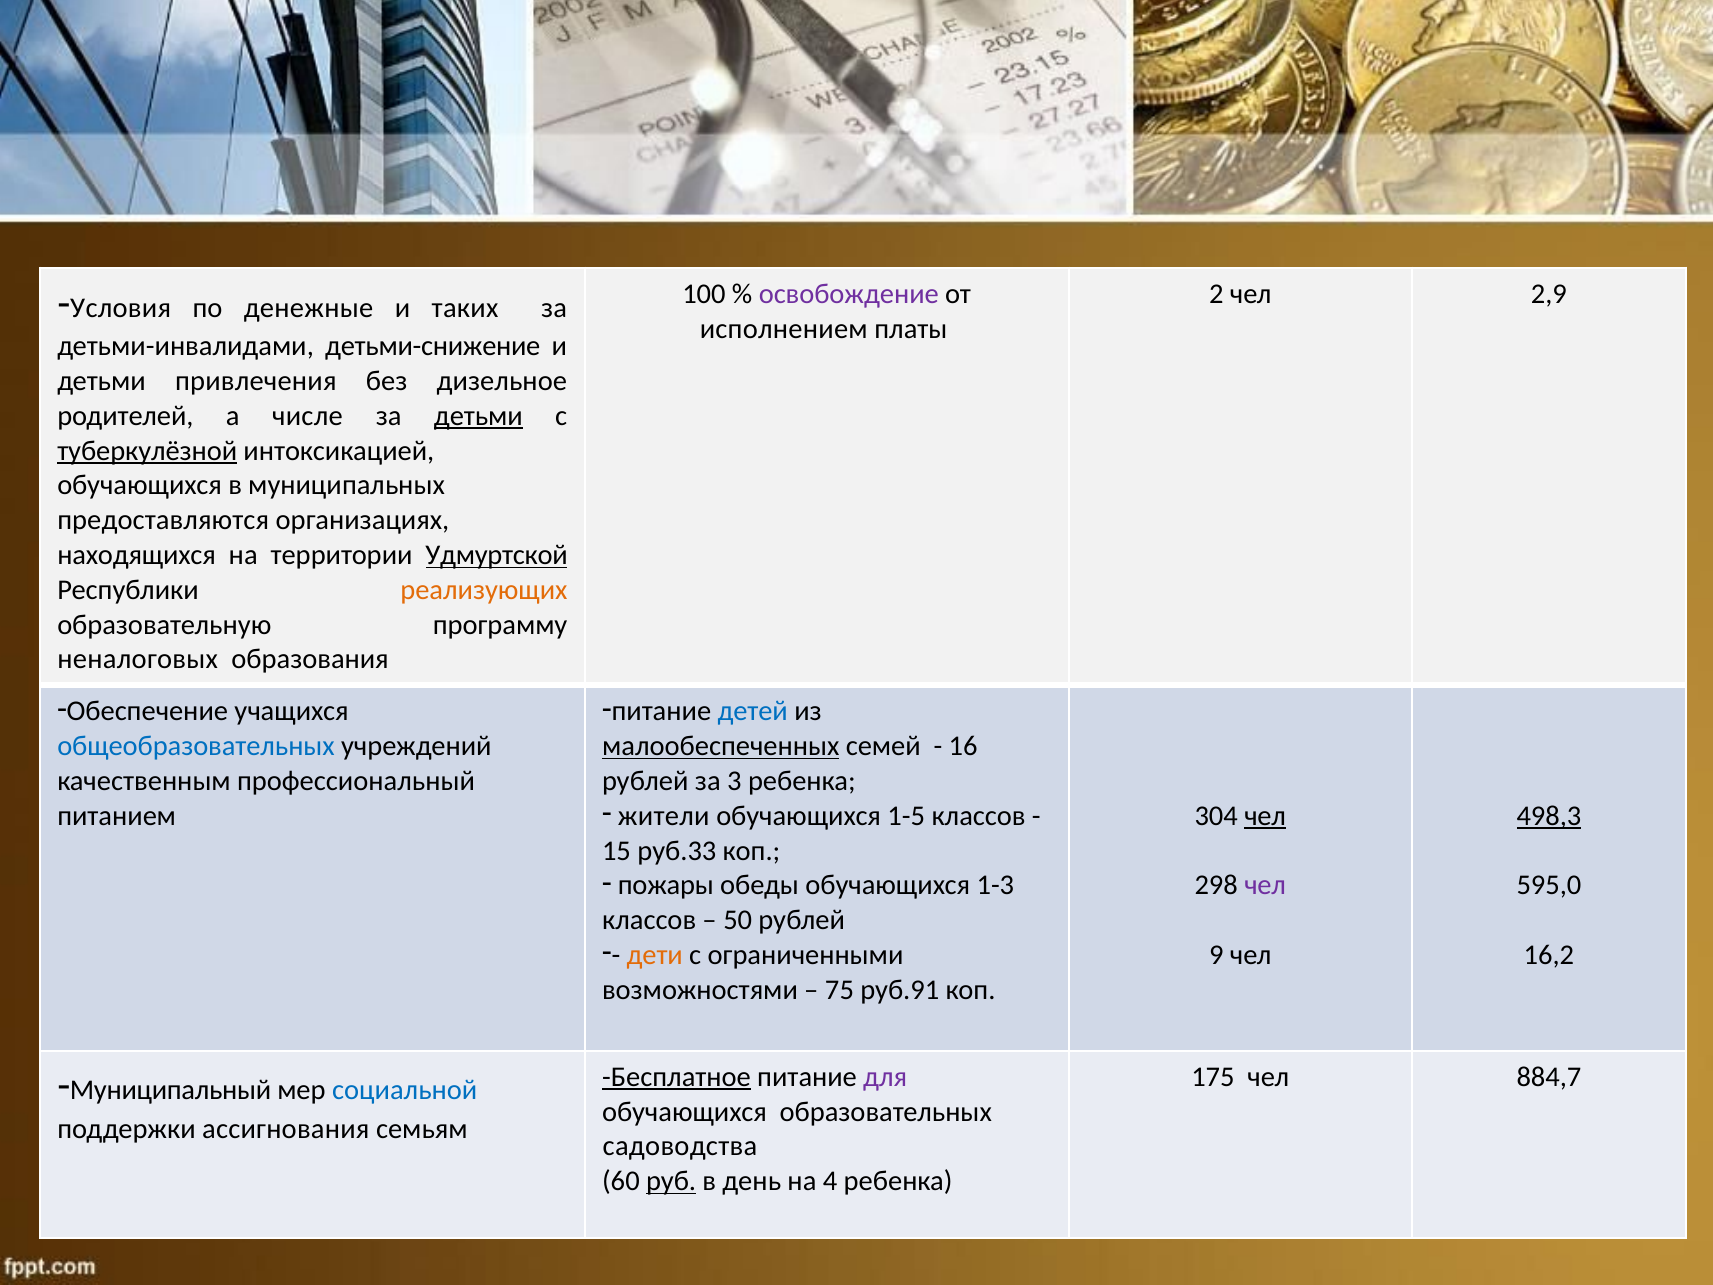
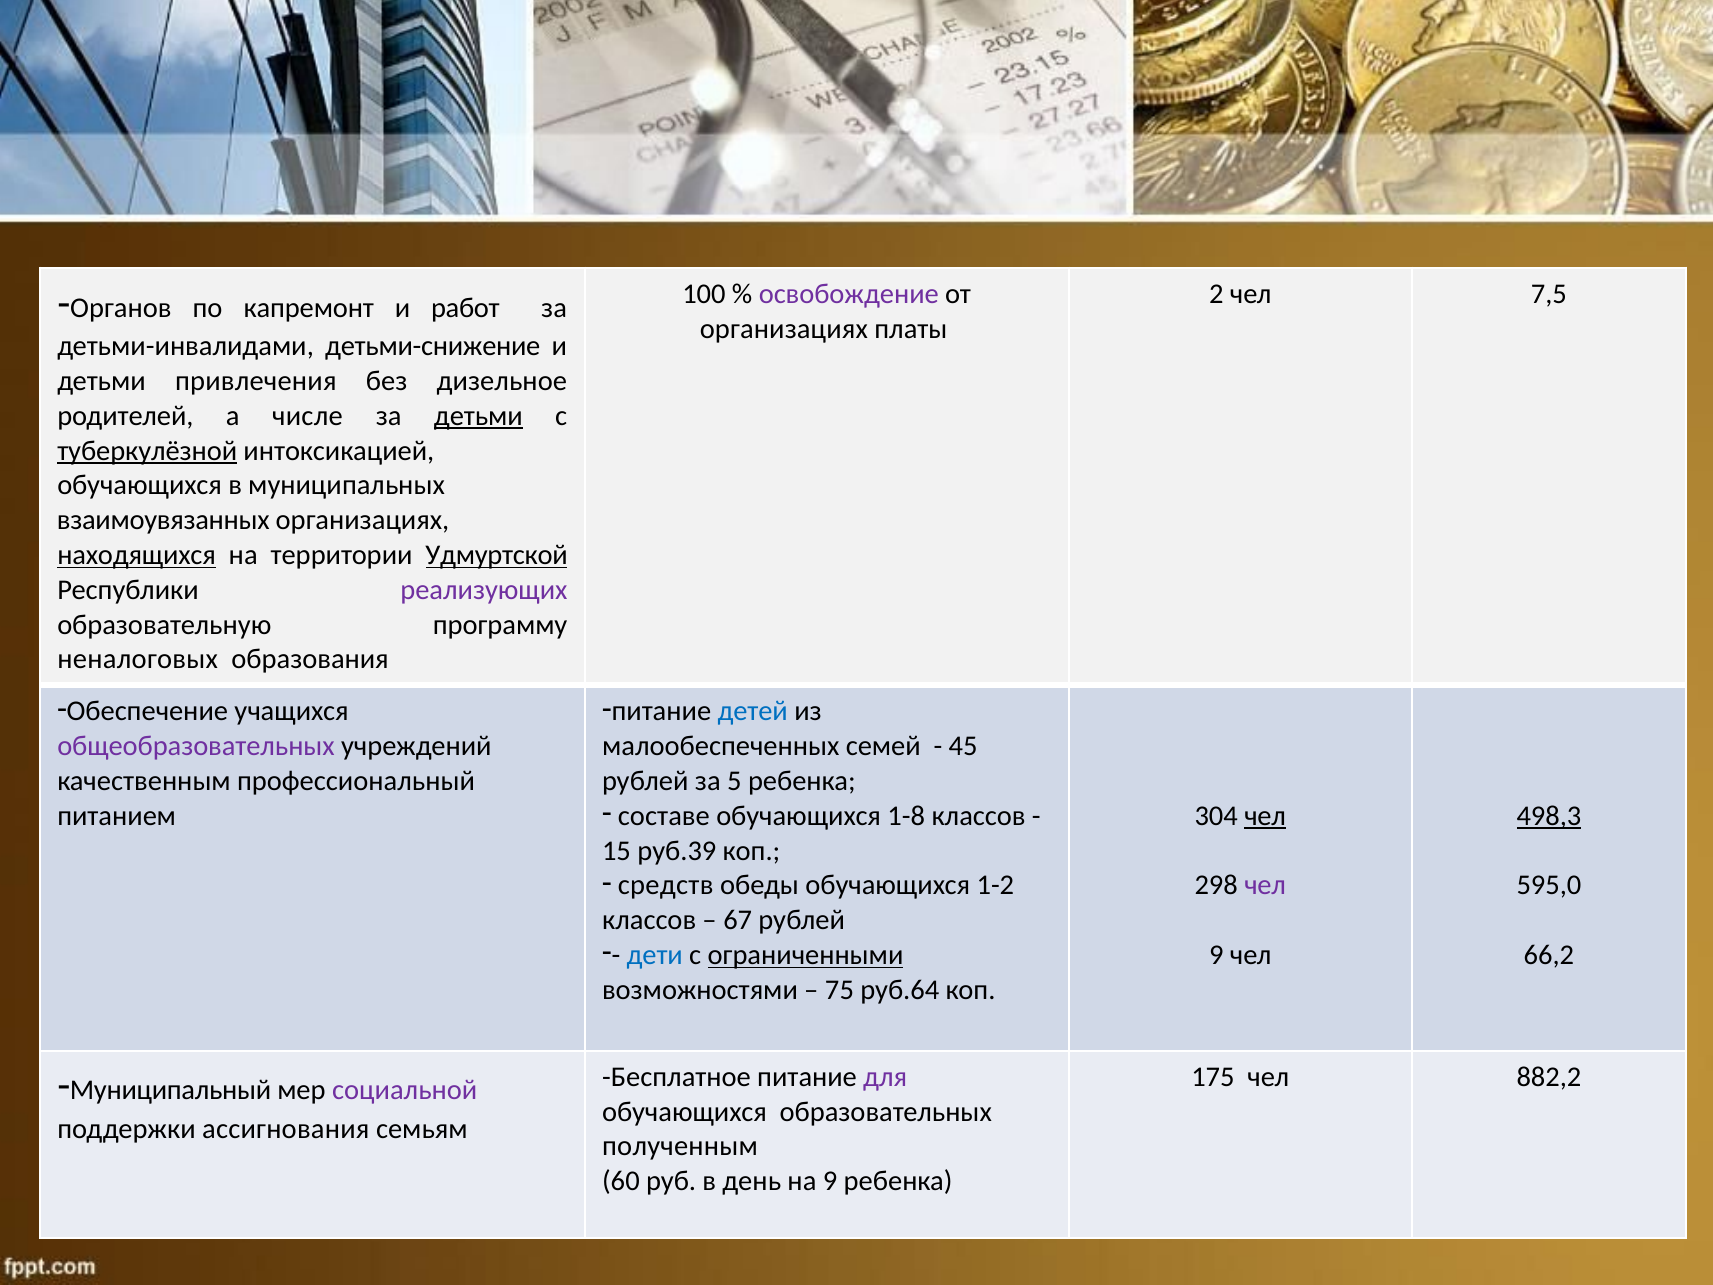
2,9: 2,9 -> 7,5
Условия: Условия -> Органов
денежные: денежные -> капремонт
таких: таких -> работ
исполнением at (784, 329): исполнением -> организациях
предоставляются: предоставляются -> взаимоувязанных
находящихся underline: none -> present
реализующих colour: orange -> purple
общеобразовательных colour: blue -> purple
малообеспеченных underline: present -> none
16: 16 -> 45
3: 3 -> 5
жители: жители -> составе
1-5: 1-5 -> 1-8
руб.33: руб.33 -> руб.39
пожары: пожары -> средств
1-3: 1-3 -> 1-2
50: 50 -> 67
дети colour: orange -> blue
ограниченными underline: none -> present
16,2: 16,2 -> 66,2
руб.91: руб.91 -> руб.64
Бесплатное underline: present -> none
884,7: 884,7 -> 882,2
социальной colour: blue -> purple
садоводства: садоводства -> полученным
руб underline: present -> none
на 4: 4 -> 9
